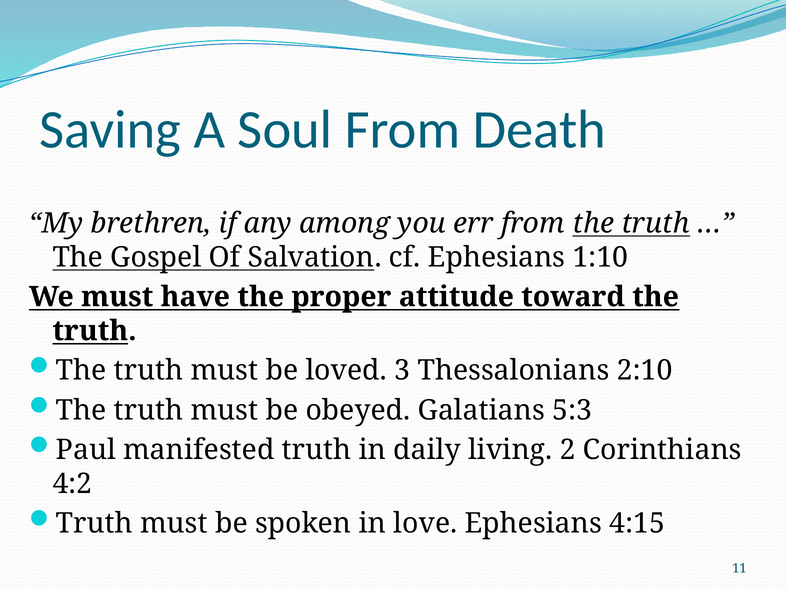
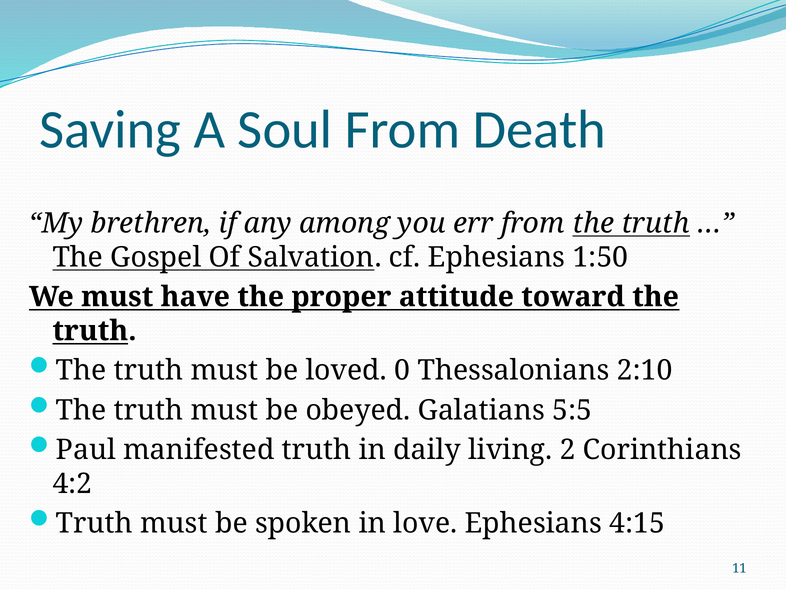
1:10: 1:10 -> 1:50
3: 3 -> 0
5:3: 5:3 -> 5:5
